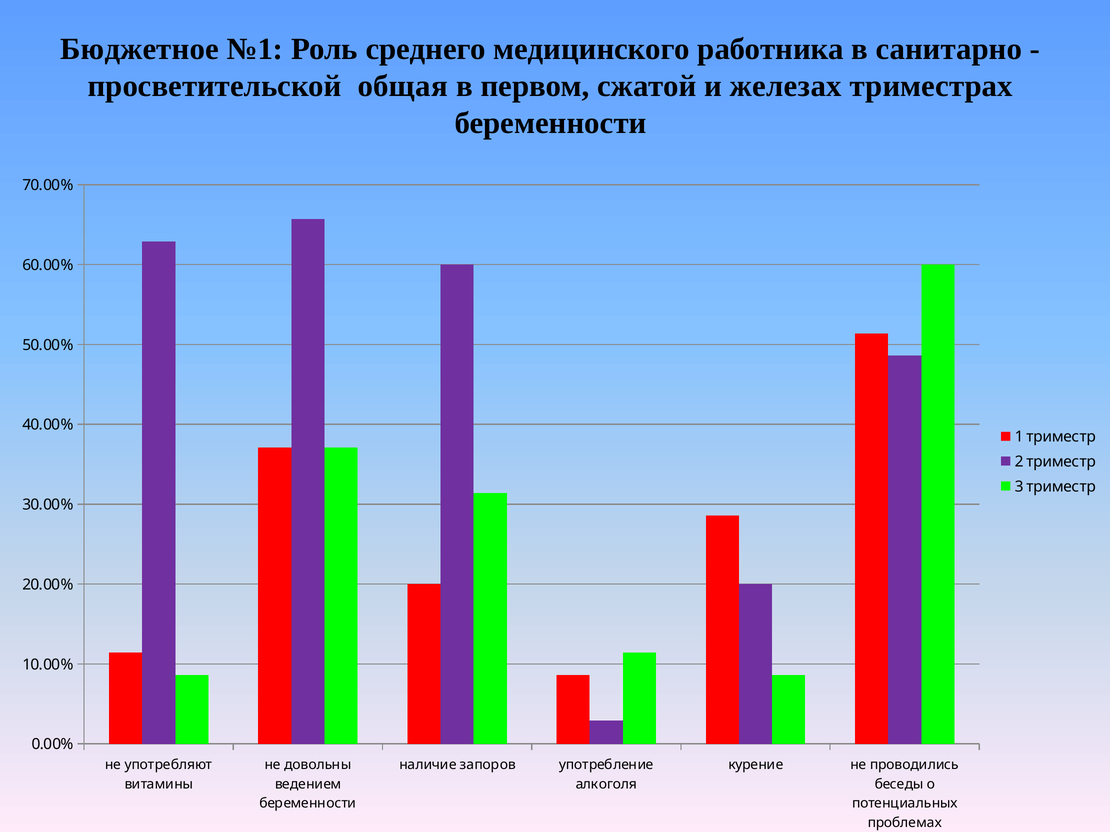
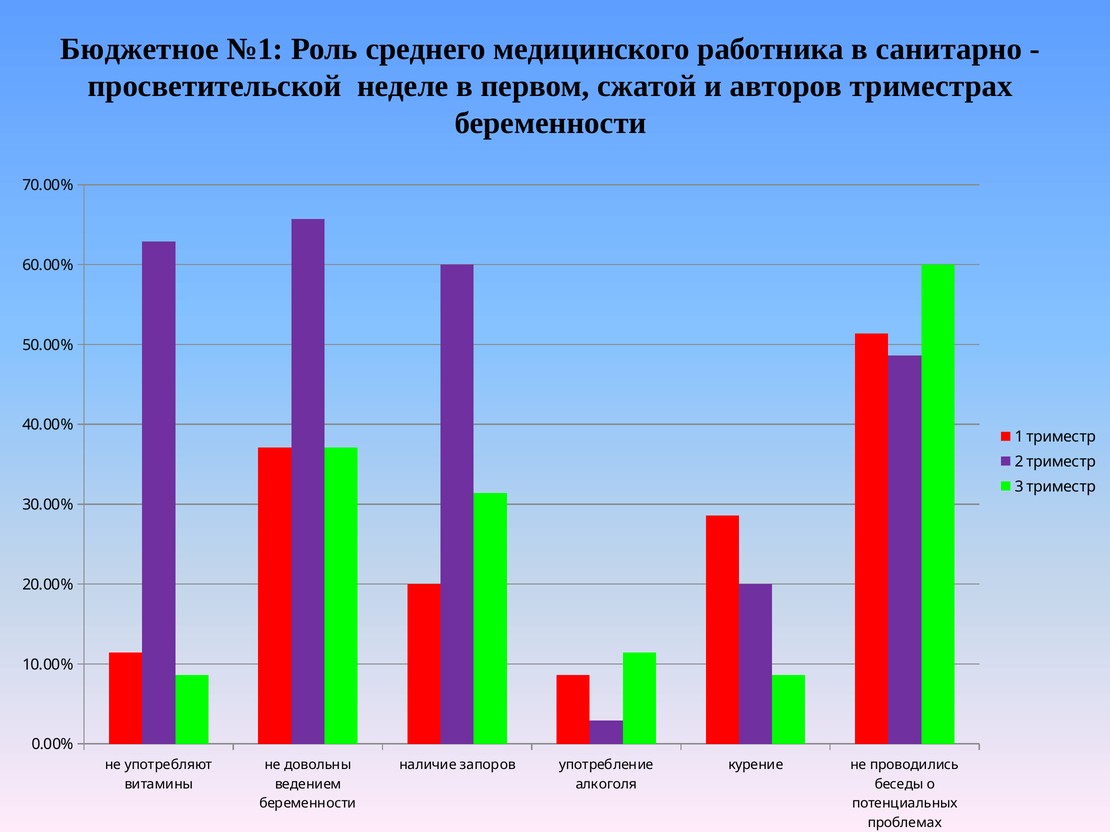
общая: общая -> неделе
железах: железах -> авторов
